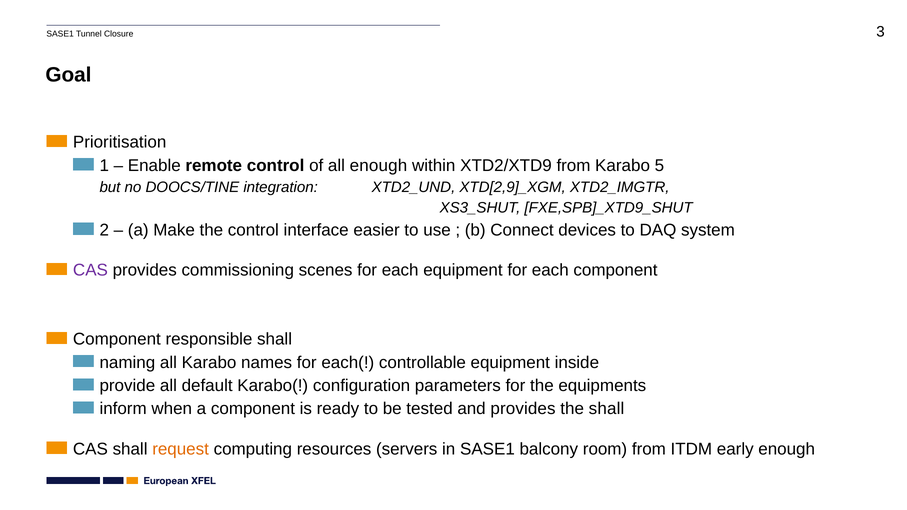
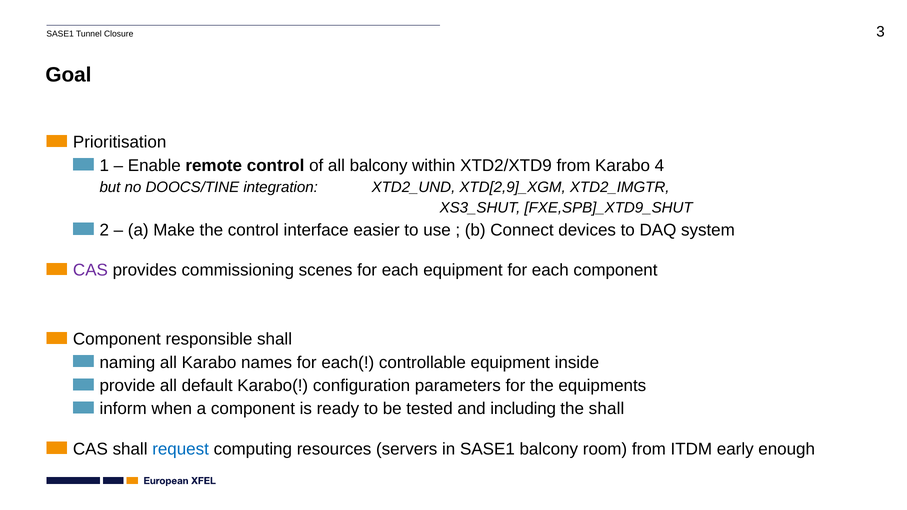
all enough: enough -> balcony
5: 5 -> 4
and provides: provides -> including
request colour: orange -> blue
